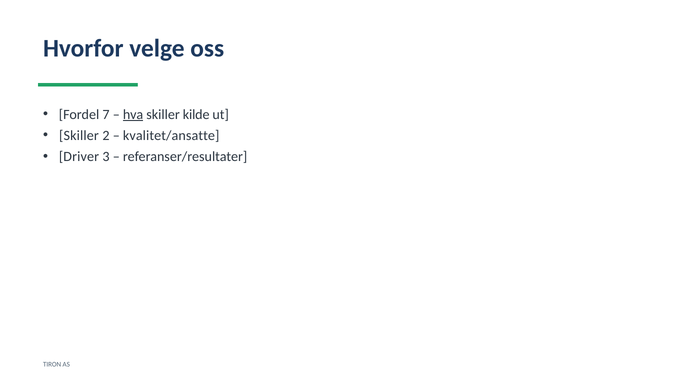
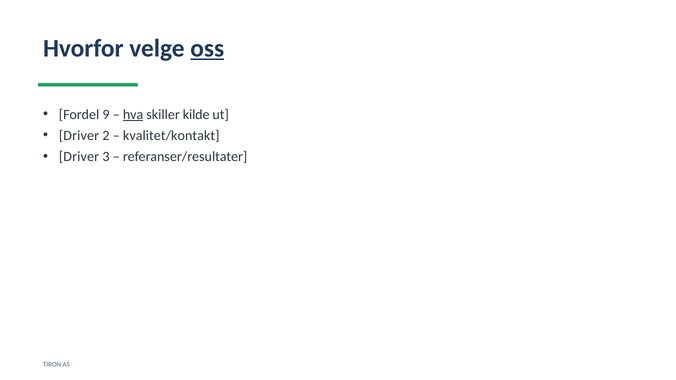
oss underline: none -> present
7: 7 -> 9
Skiller at (79, 136): Skiller -> Driver
kvalitet/ansatte: kvalitet/ansatte -> kvalitet/kontakt
